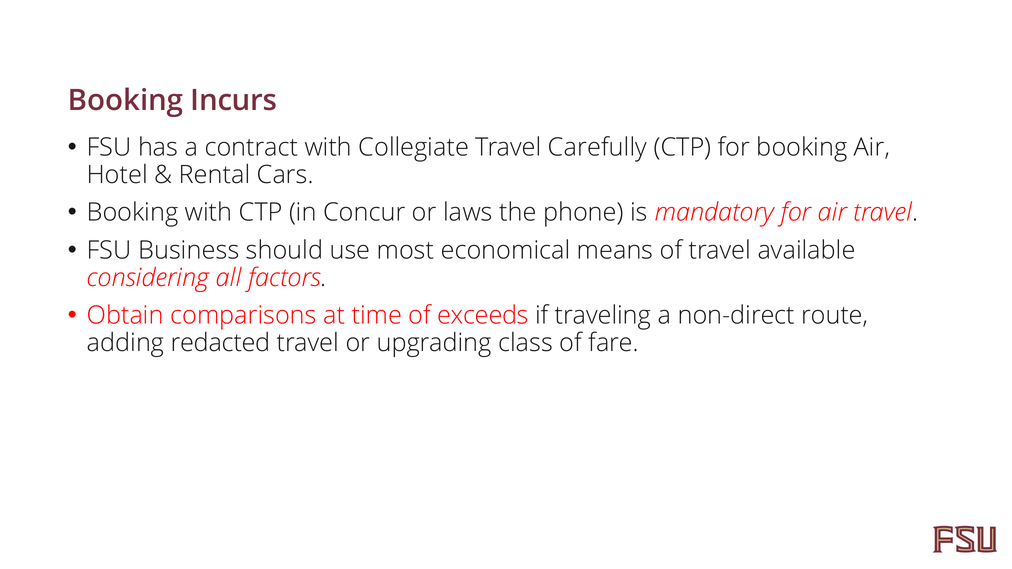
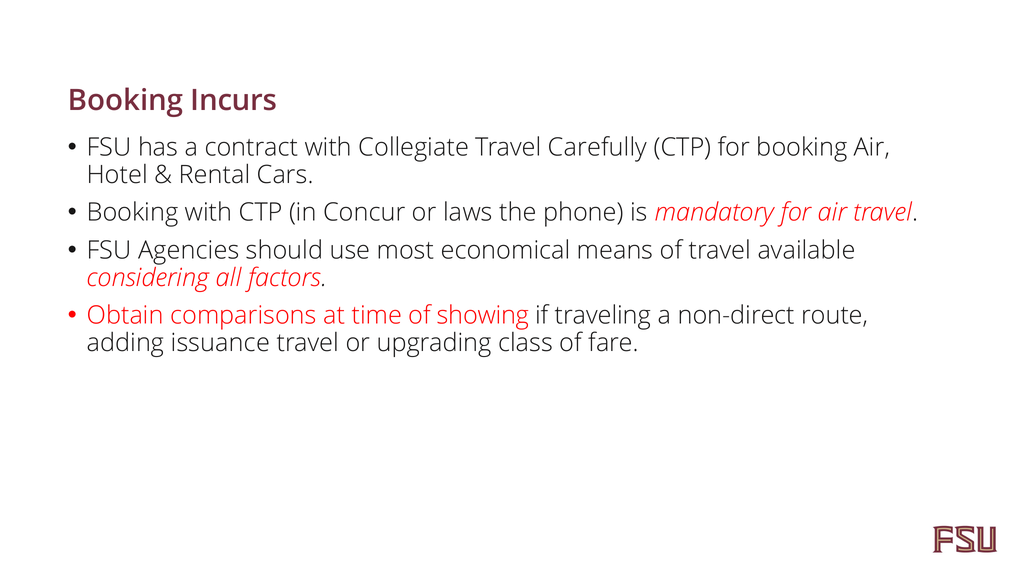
Business: Business -> Agencies
exceeds: exceeds -> showing
redacted: redacted -> issuance
